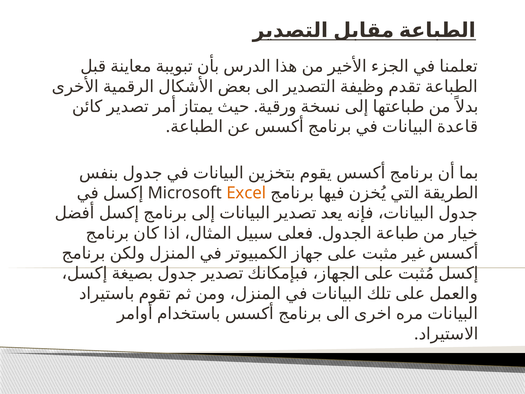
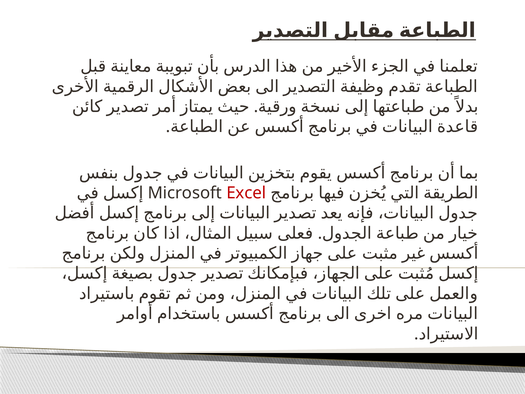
Excel colour: orange -> red
